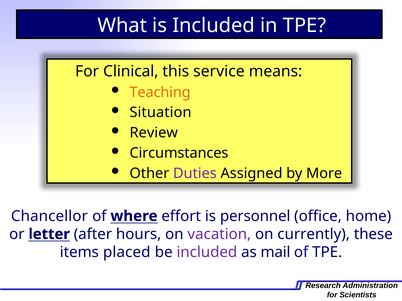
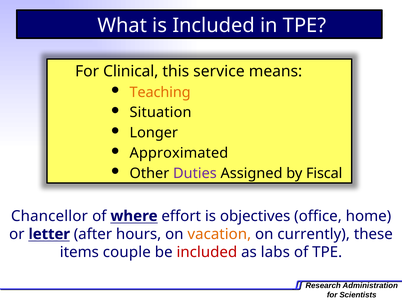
Review: Review -> Longer
Circumstances: Circumstances -> Approximated
More: More -> Fiscal
personnel: personnel -> objectives
vacation colour: purple -> orange
placed: placed -> couple
included at (207, 253) colour: purple -> red
mail: mail -> labs
